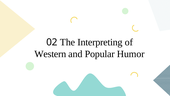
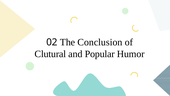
Interpreting: Interpreting -> Conclusion
Western: Western -> Clutural
